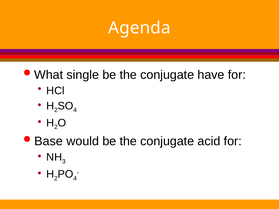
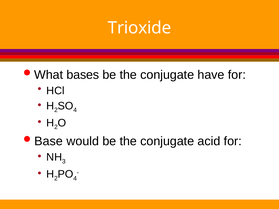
Agenda: Agenda -> Trioxide
single: single -> bases
